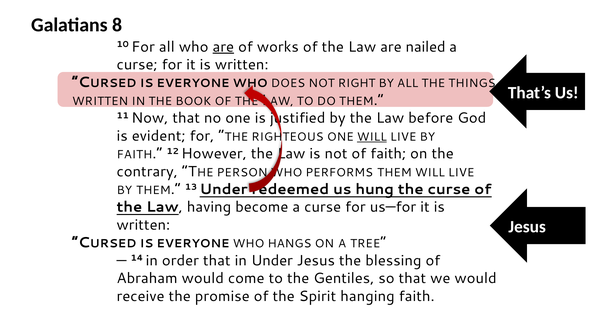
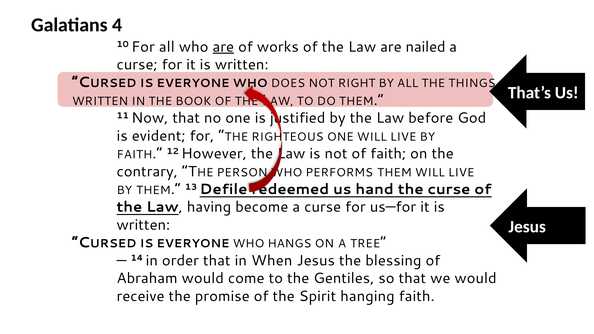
8: 8 -> 4
WILL at (372, 137) underline: present -> none
13 Under: Under -> Defile
hung: hung -> hand
in Under: Under -> When
